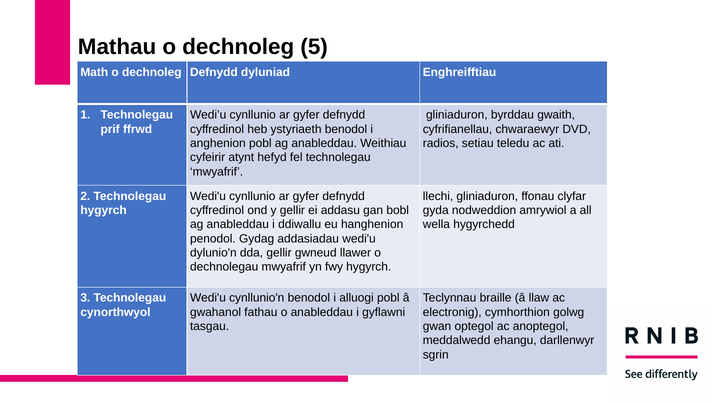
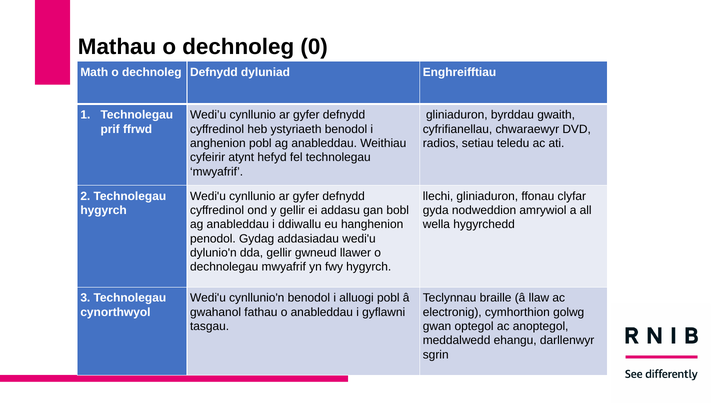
5: 5 -> 0
